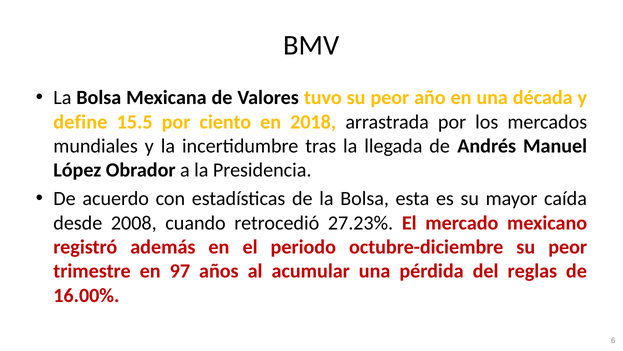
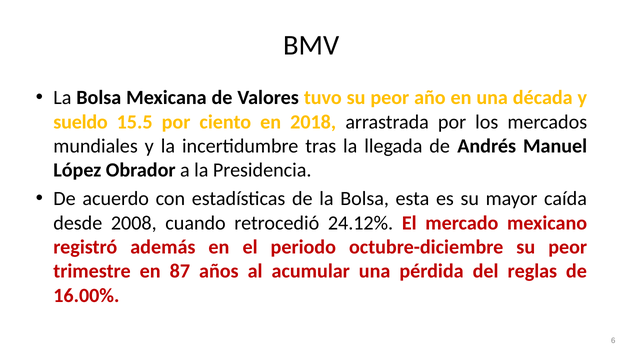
define: define -> sueldo
27.23%: 27.23% -> 24.12%
97: 97 -> 87
